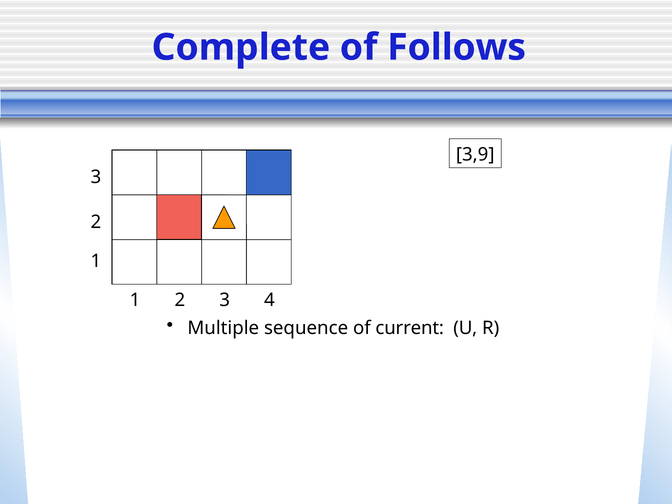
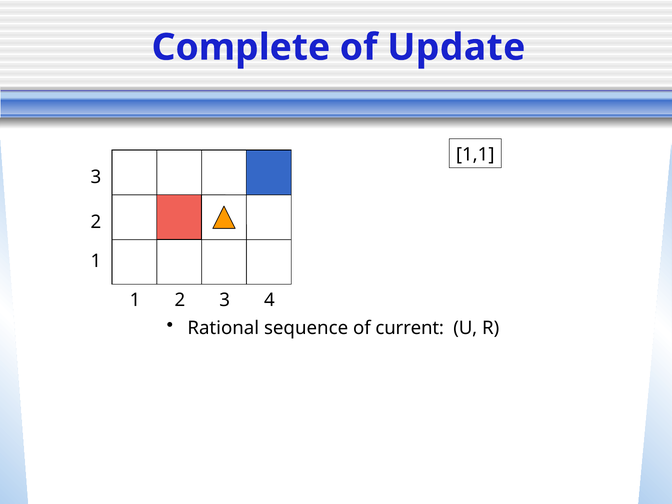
Follows: Follows -> Update
3,9: 3,9 -> 1,1
Multiple: Multiple -> Rational
